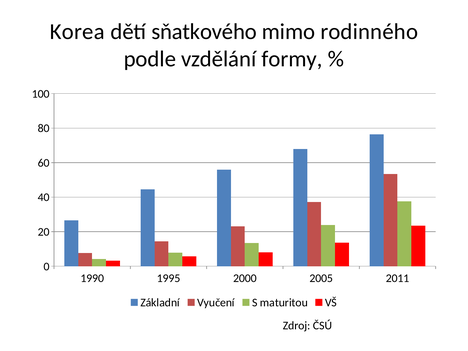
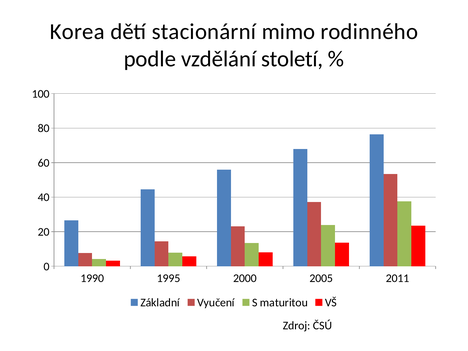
sňatkového: sňatkového -> stacionární
formy: formy -> století
